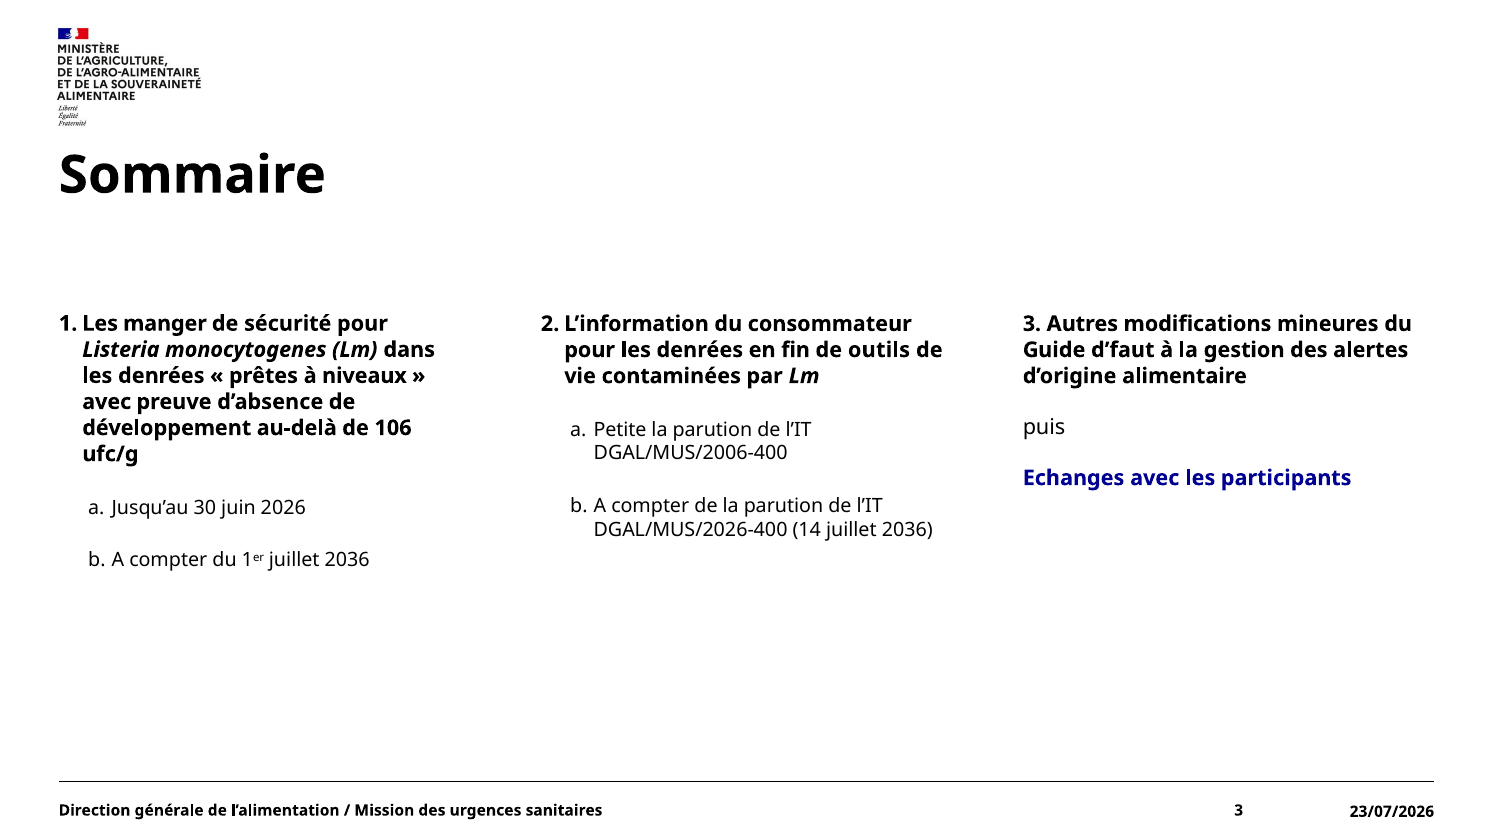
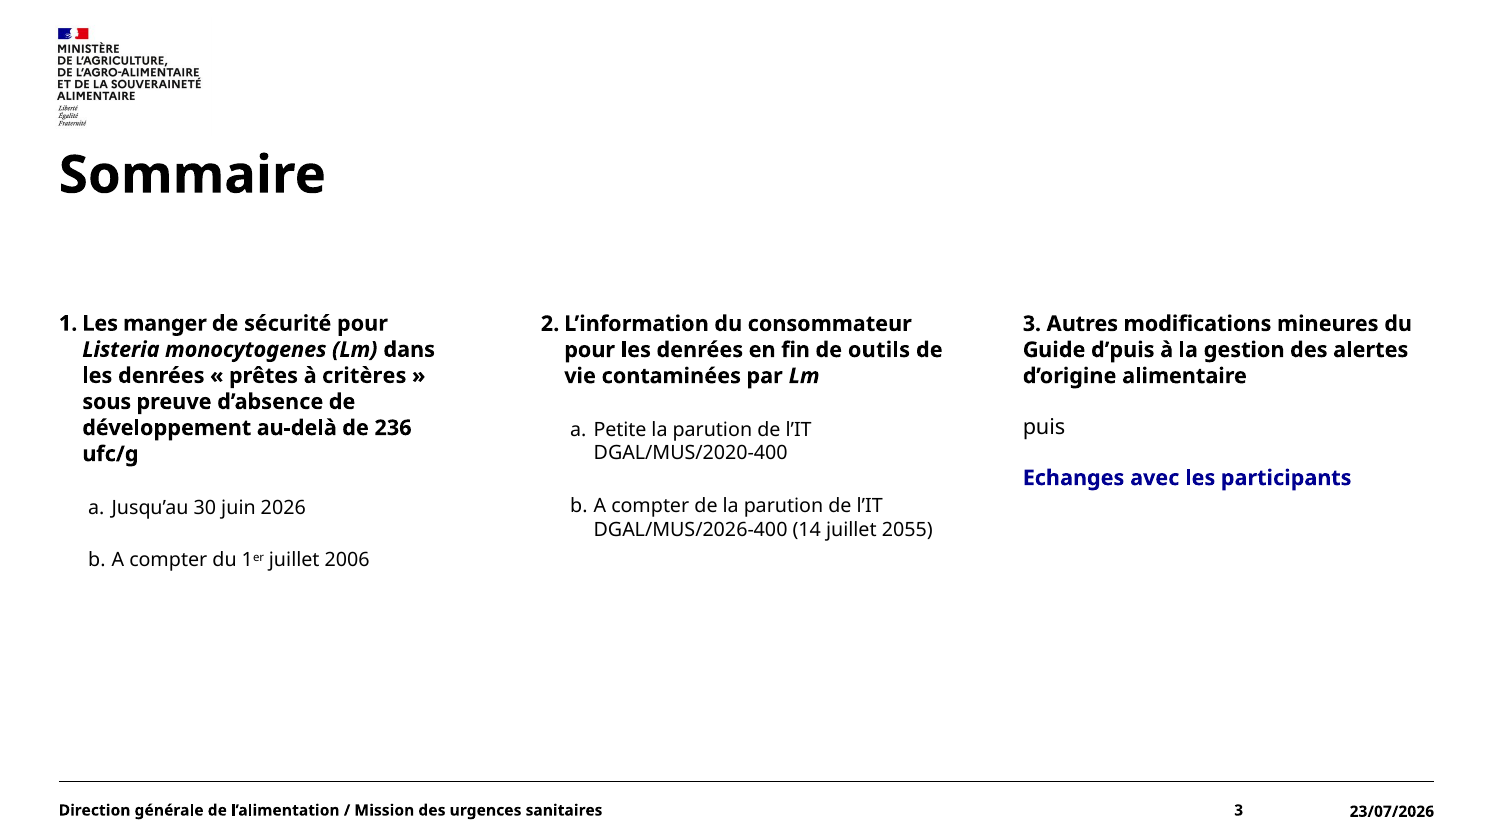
d’faut: d’faut -> d’puis
niveaux: niveaux -> critères
avec at (107, 402): avec -> sous
106: 106 -> 236
DGAL/MUS/2006-400: DGAL/MUS/2006-400 -> DGAL/MUS/2020-400
14 juillet 2036: 2036 -> 2055
1er juillet 2036: 2036 -> 2006
